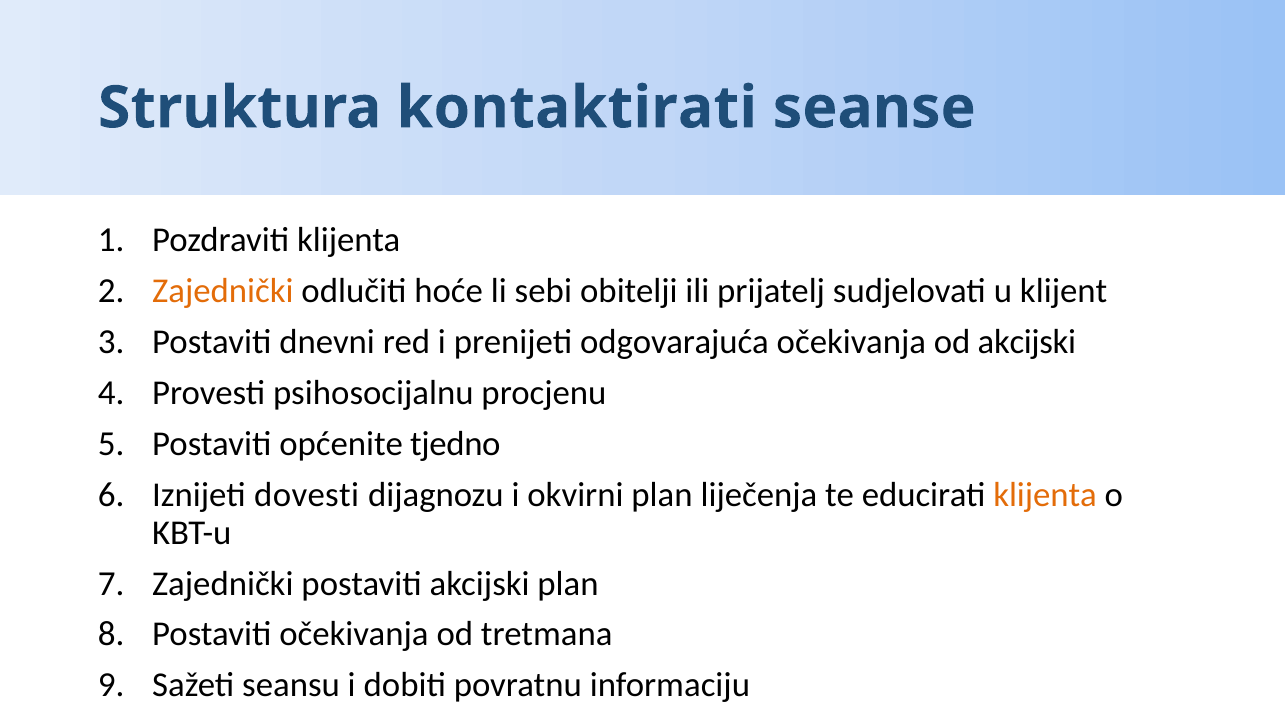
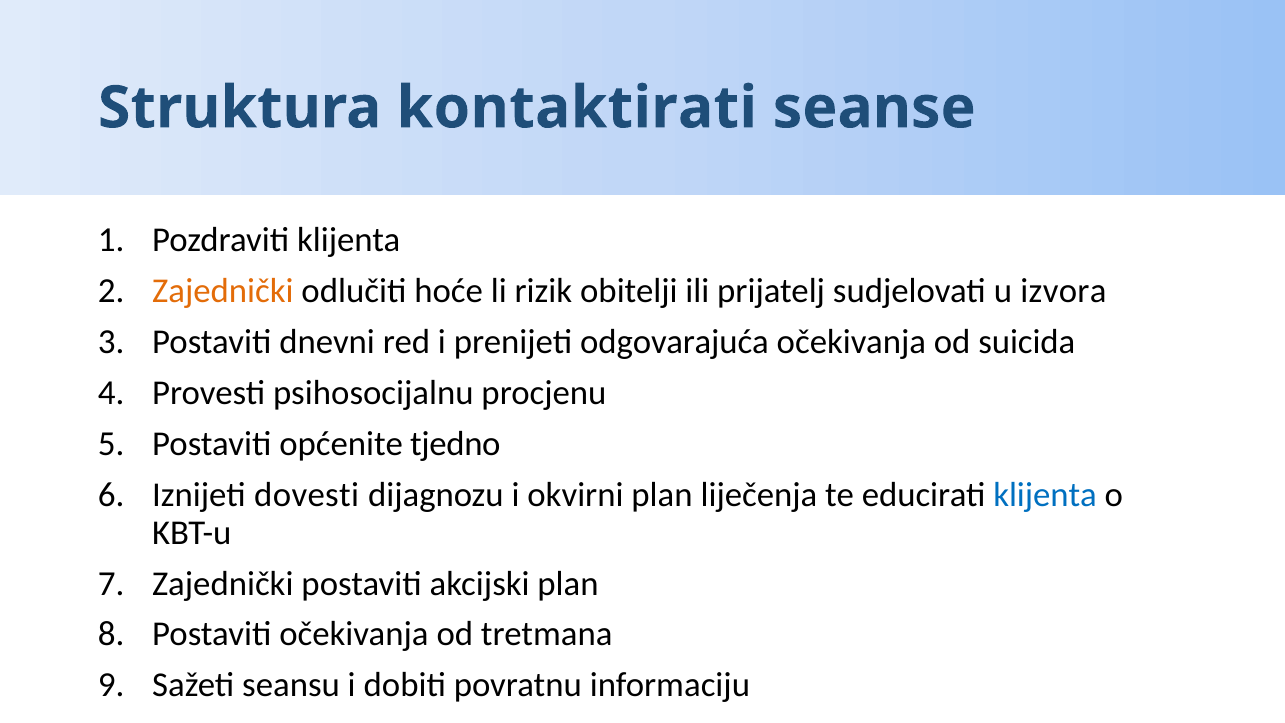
sebi: sebi -> rizik
klijent: klijent -> izvora
od akcijski: akcijski -> suicida
klijenta at (1045, 495) colour: orange -> blue
